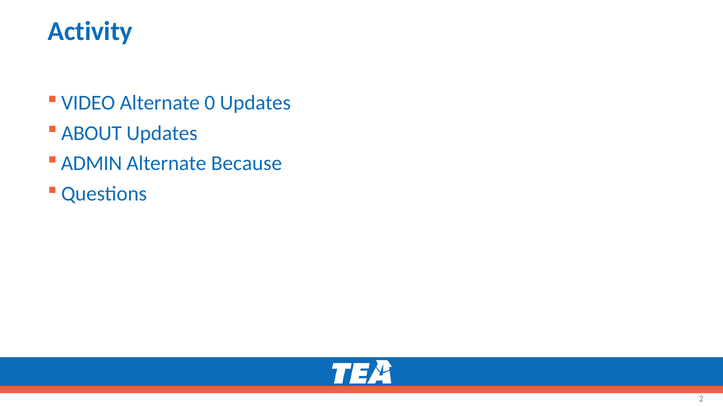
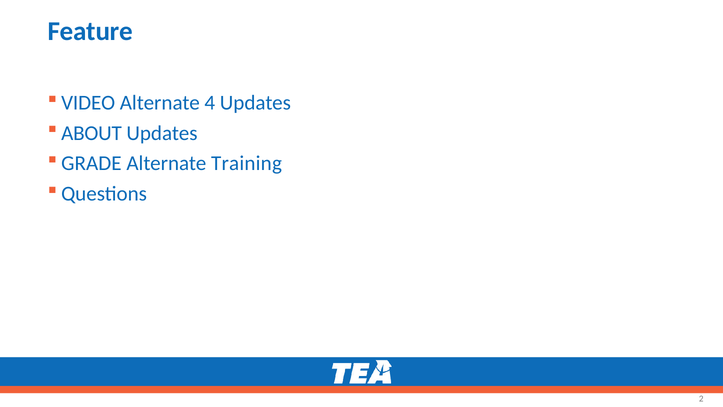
Activity: Activity -> Feature
0: 0 -> 4
ADMIN: ADMIN -> GRADE
Because: Because -> Training
